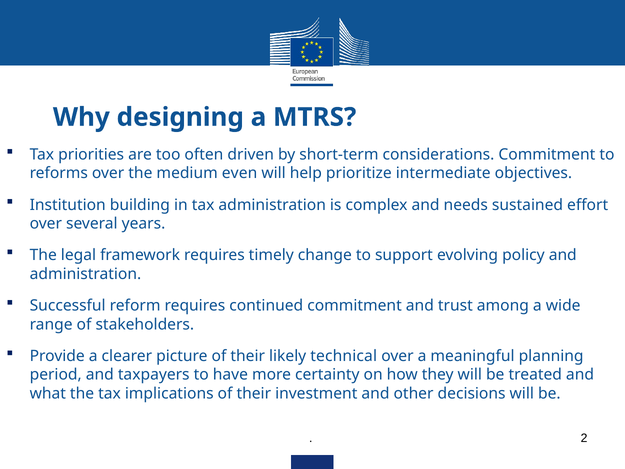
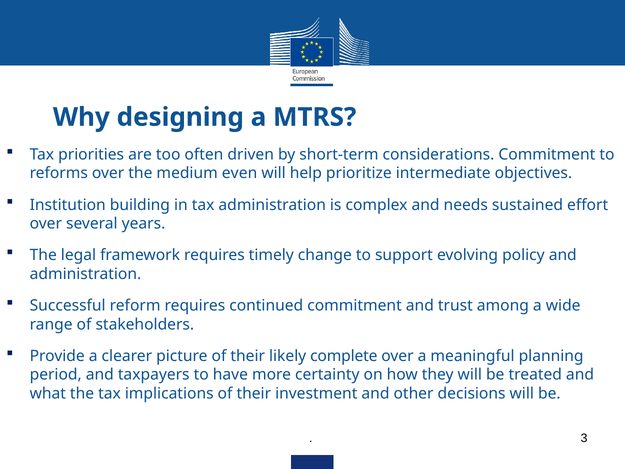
technical: technical -> complete
2: 2 -> 3
